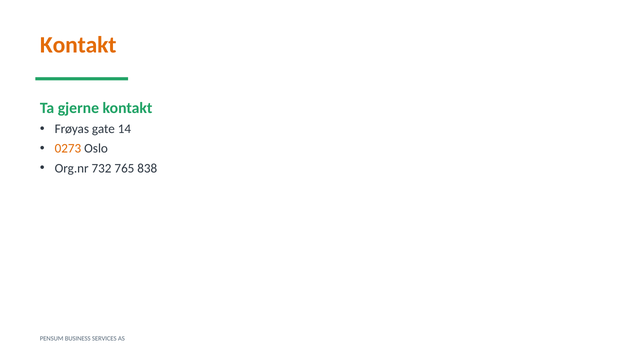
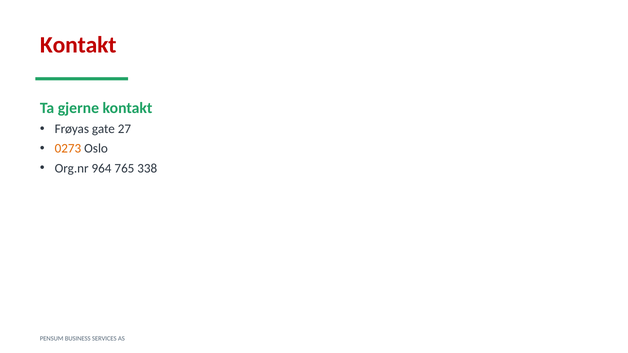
Kontakt at (78, 45) colour: orange -> red
14: 14 -> 27
732: 732 -> 964
838: 838 -> 338
